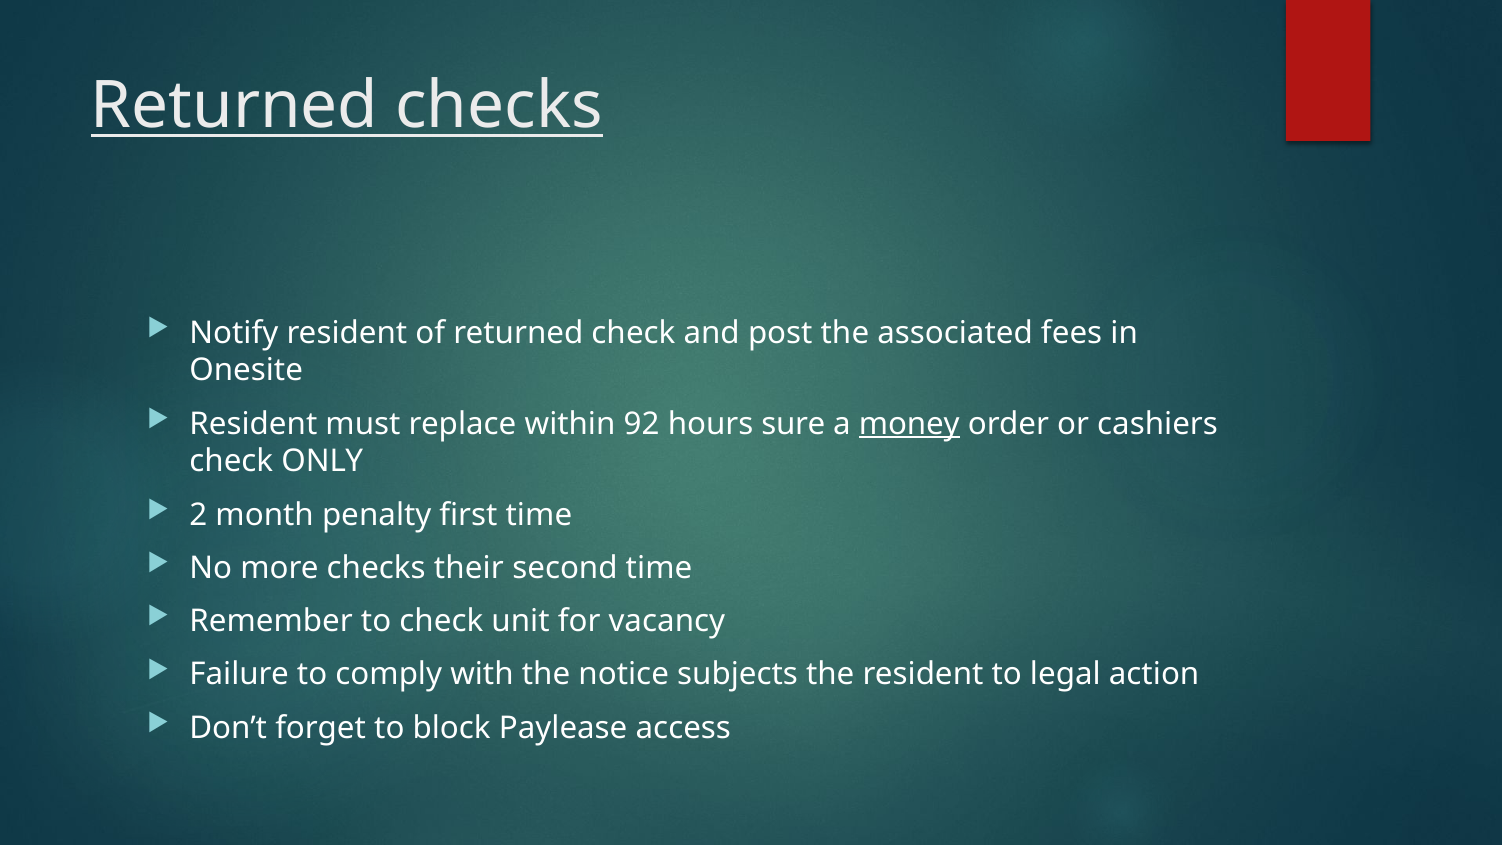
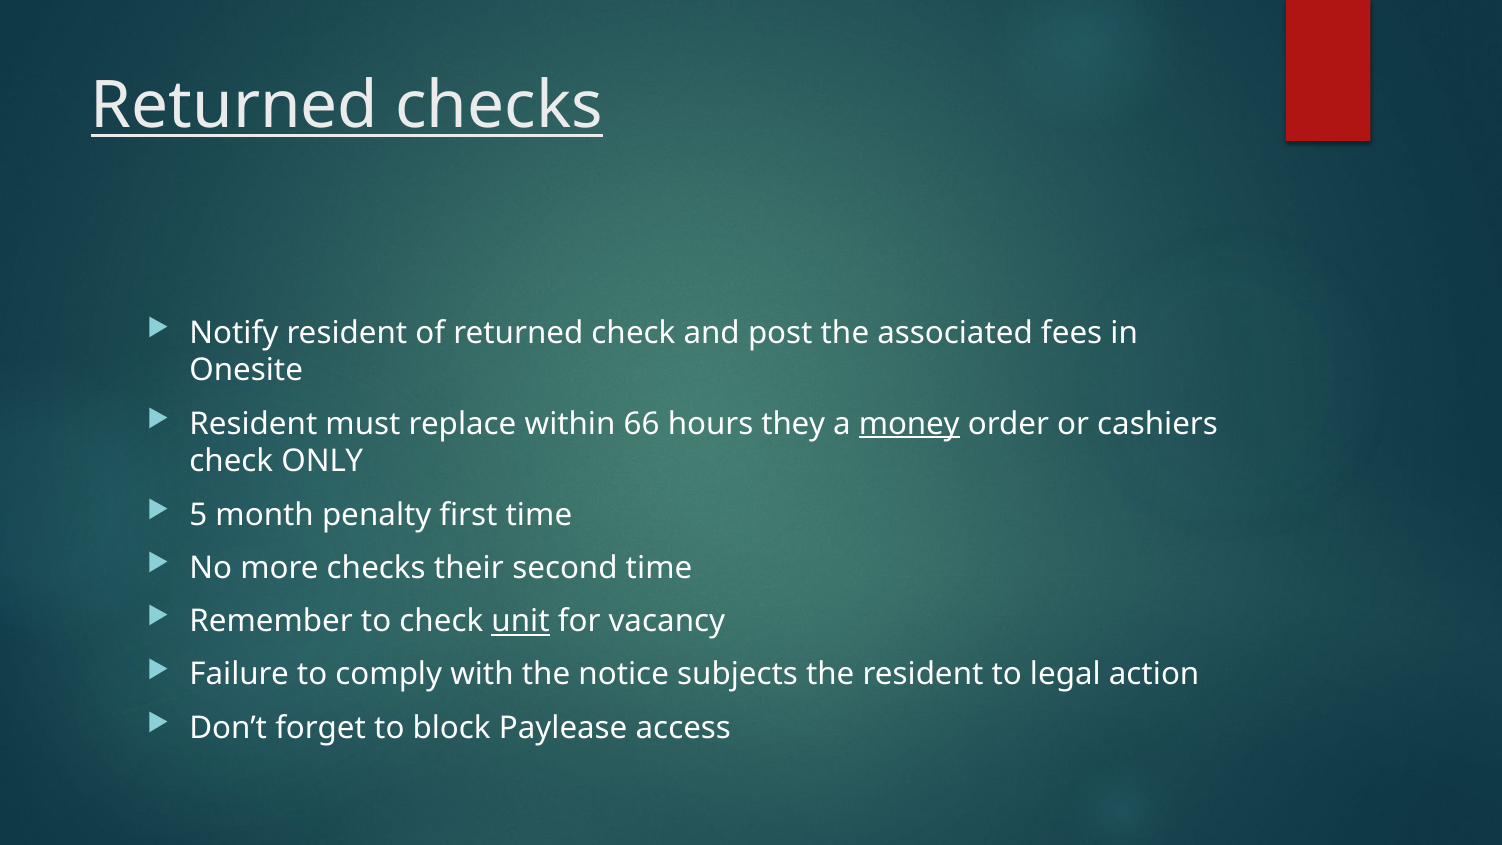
92: 92 -> 66
sure: sure -> they
2: 2 -> 5
unit underline: none -> present
